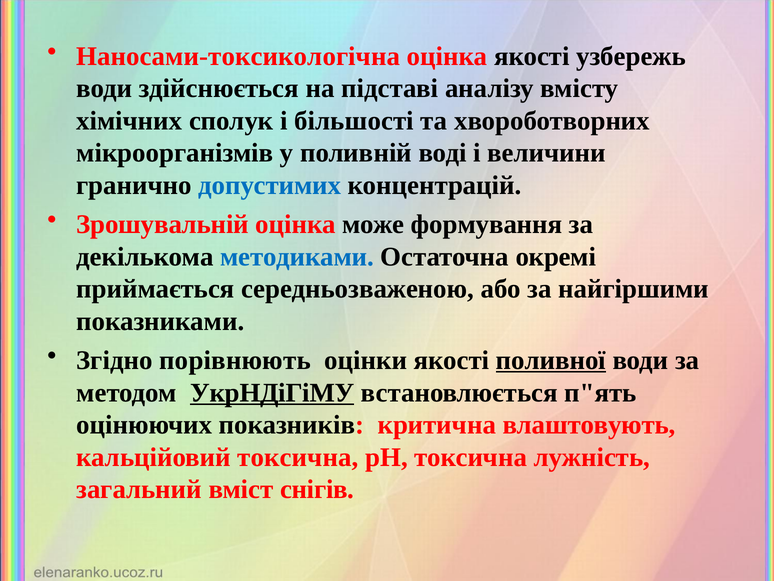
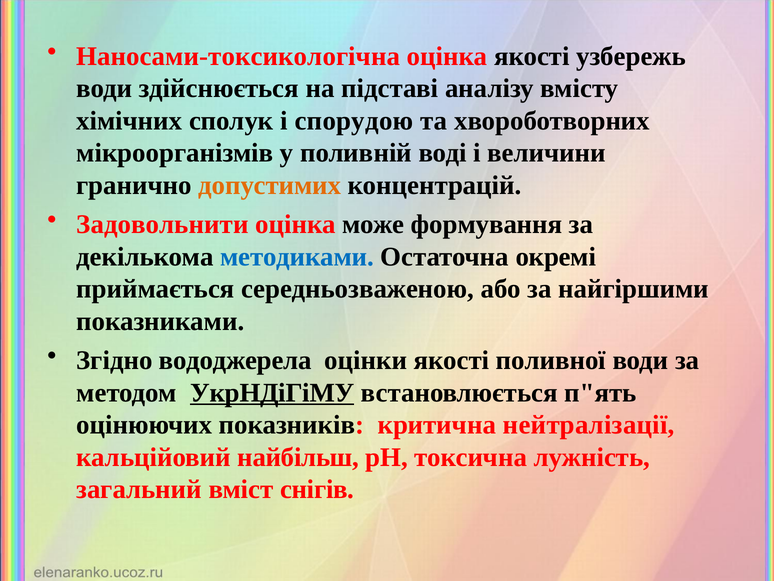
більшості: більшості -> спорудою
допустимих colour: blue -> orange
Зрошувальній: Зрошувальній -> Задовольнити
порівнюють: порівнюють -> вододжерела
поливної underline: present -> none
влаштовують: влаштовують -> нейтралізації
кальційовий токсична: токсична -> найбільш
